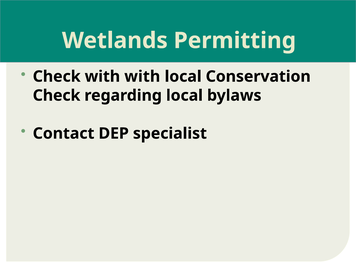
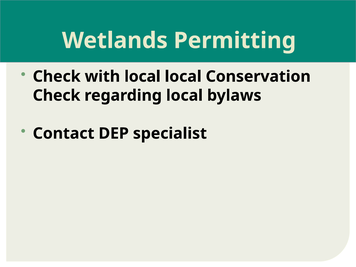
with with: with -> local
